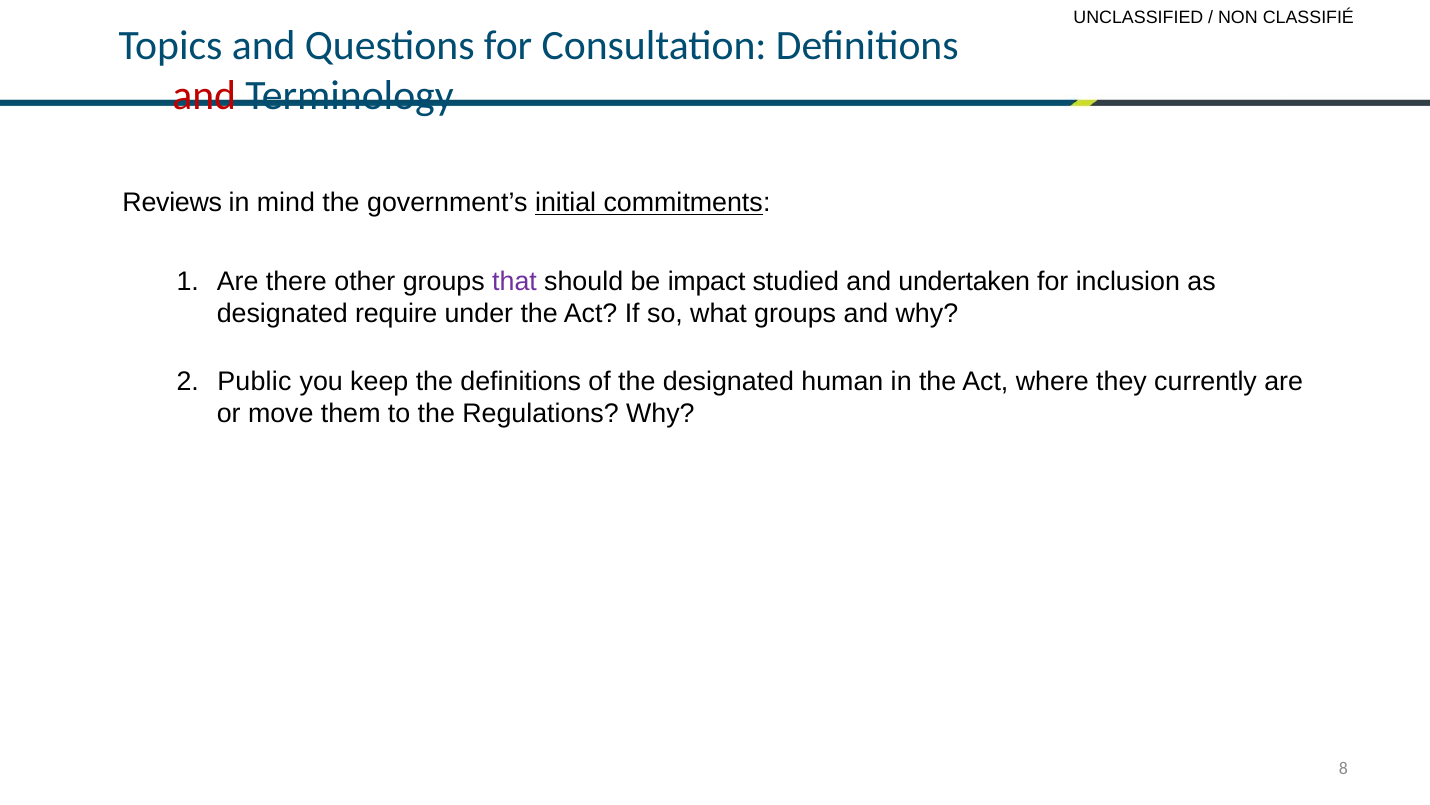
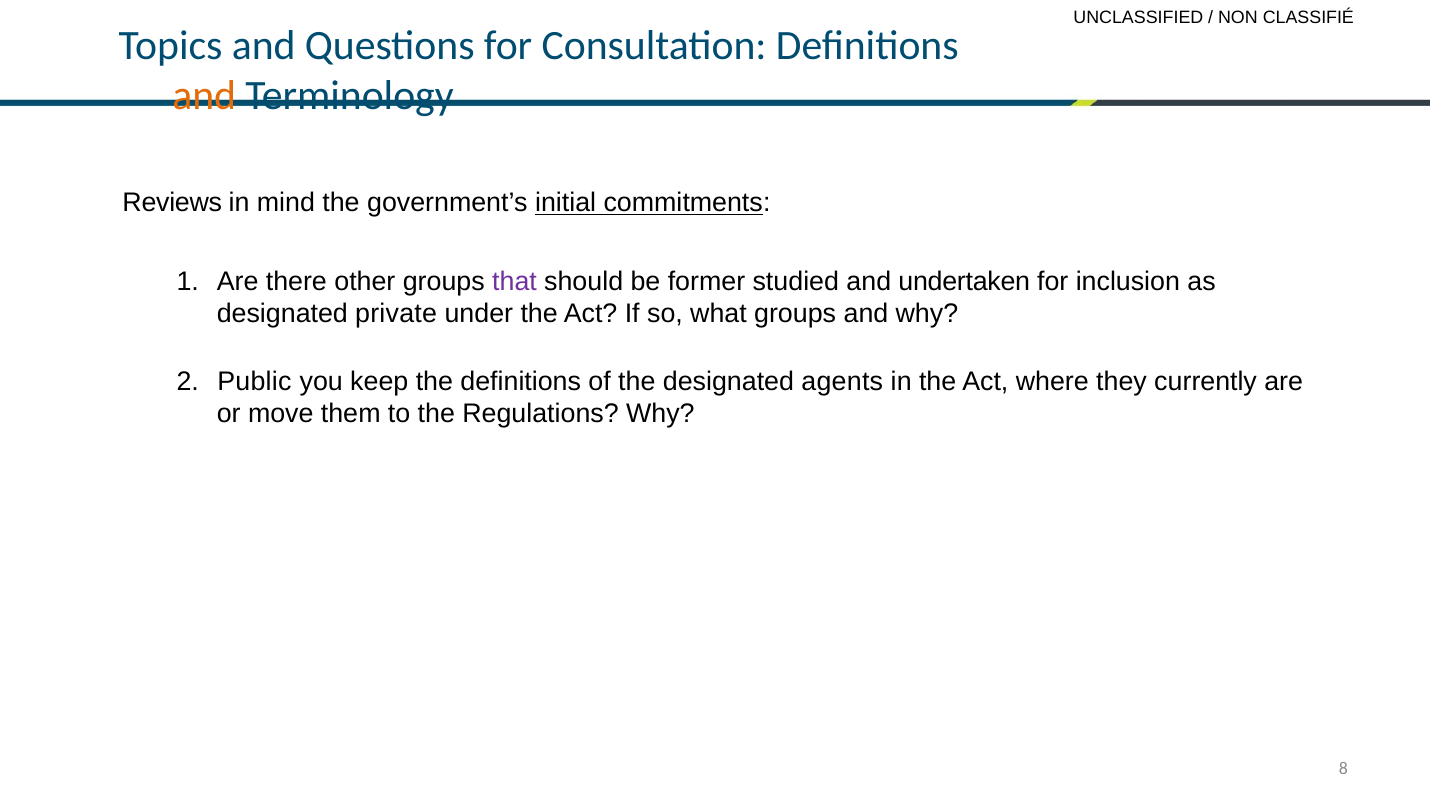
and at (204, 96) colour: red -> orange
impact: impact -> former
require: require -> private
human: human -> agents
